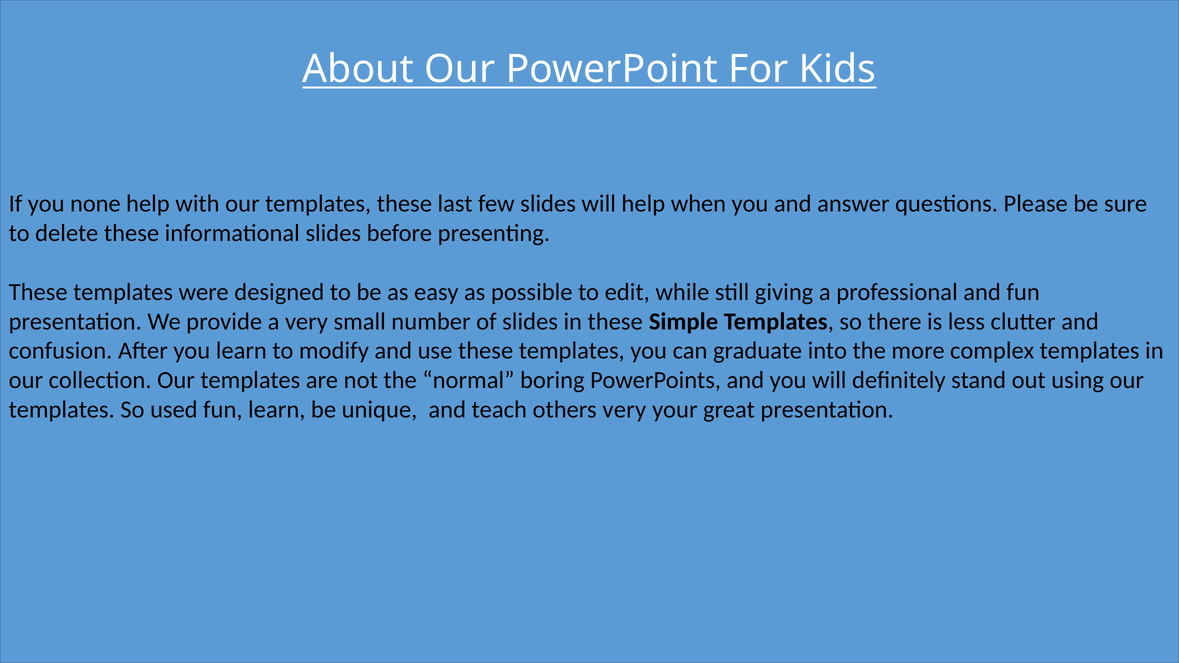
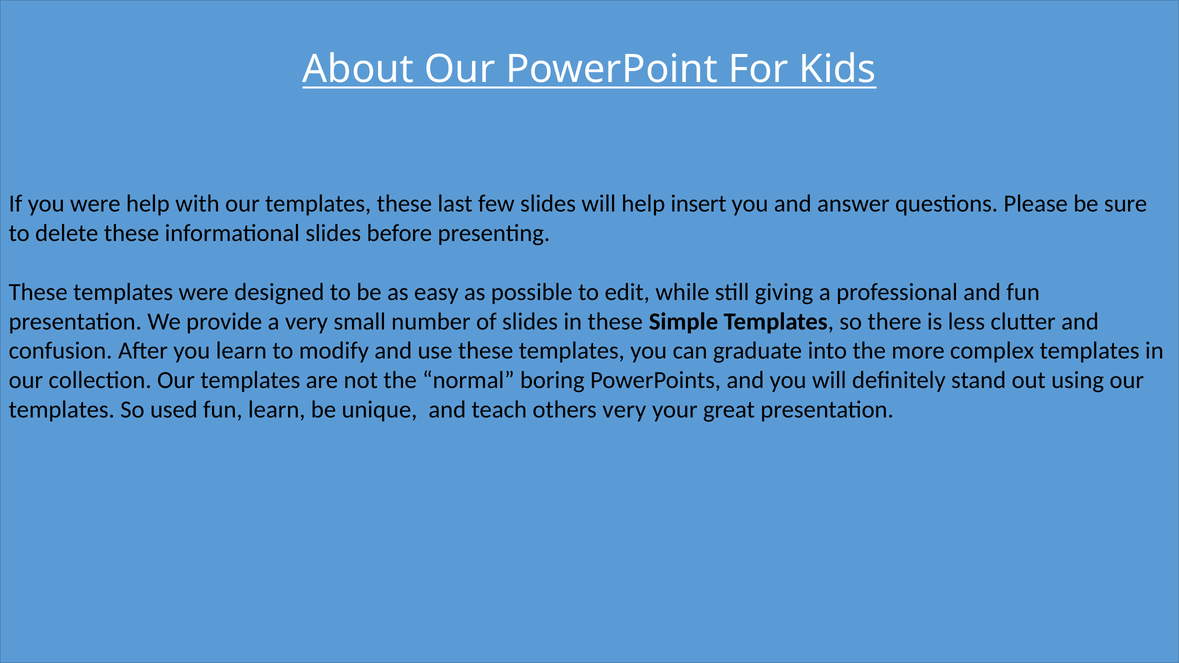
you none: none -> were
when: when -> insert
